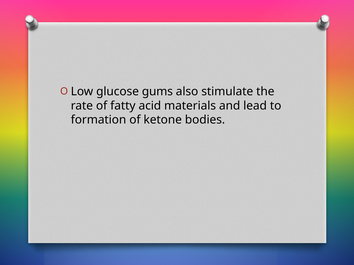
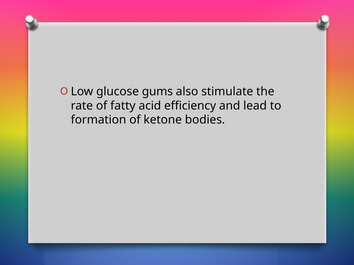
materials: materials -> efficiency
